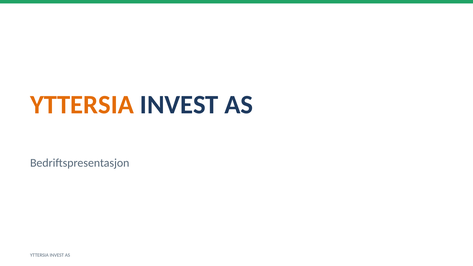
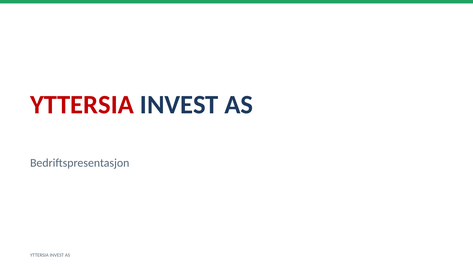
YTTERSIA at (82, 105) colour: orange -> red
